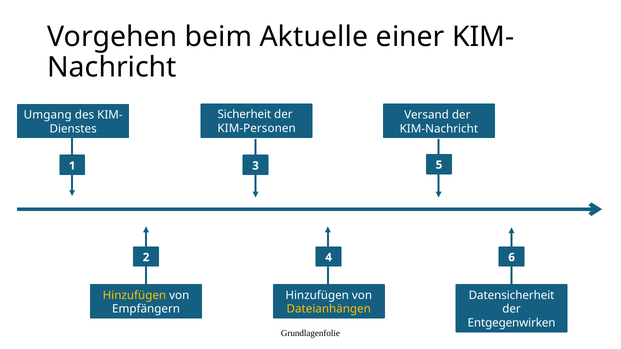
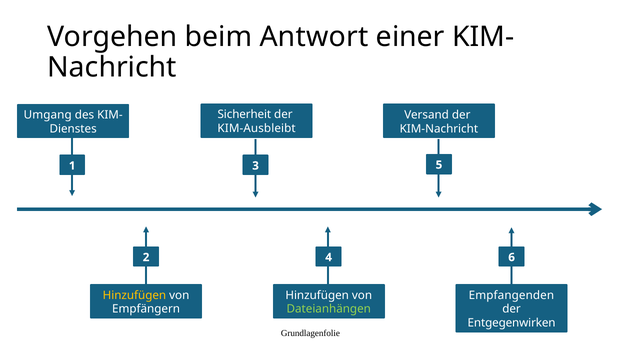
Aktuelle: Aktuelle -> Antwort
KIM-Personen: KIM-Personen -> KIM-Ausbleibt
Datensicherheit: Datensicherheit -> Empfangenden
Dateianhängen colour: yellow -> light green
